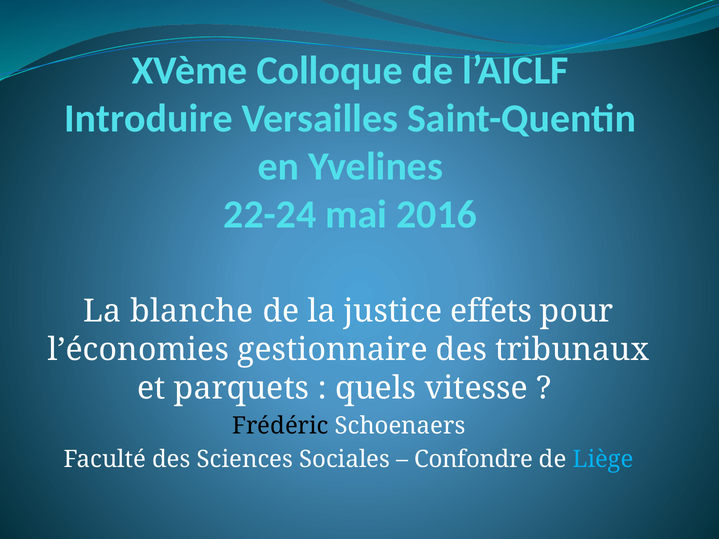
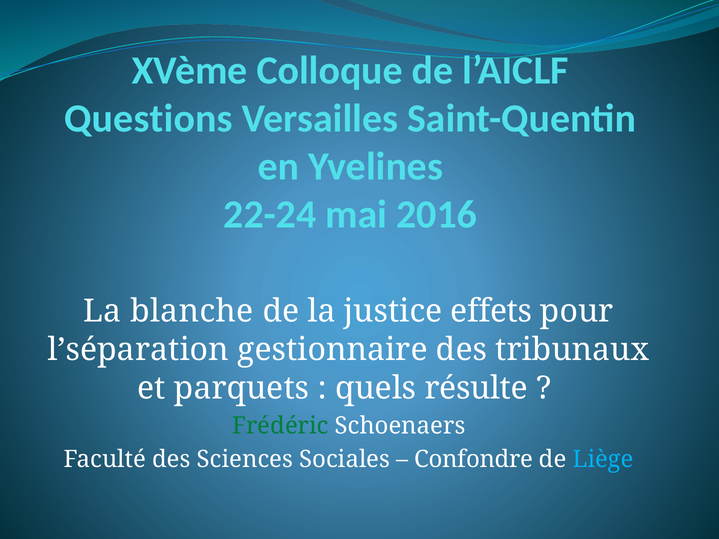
Introduire: Introduire -> Questions
l’économies: l’économies -> l’séparation
vitesse: vitesse -> résulte
Frédéric colour: black -> green
